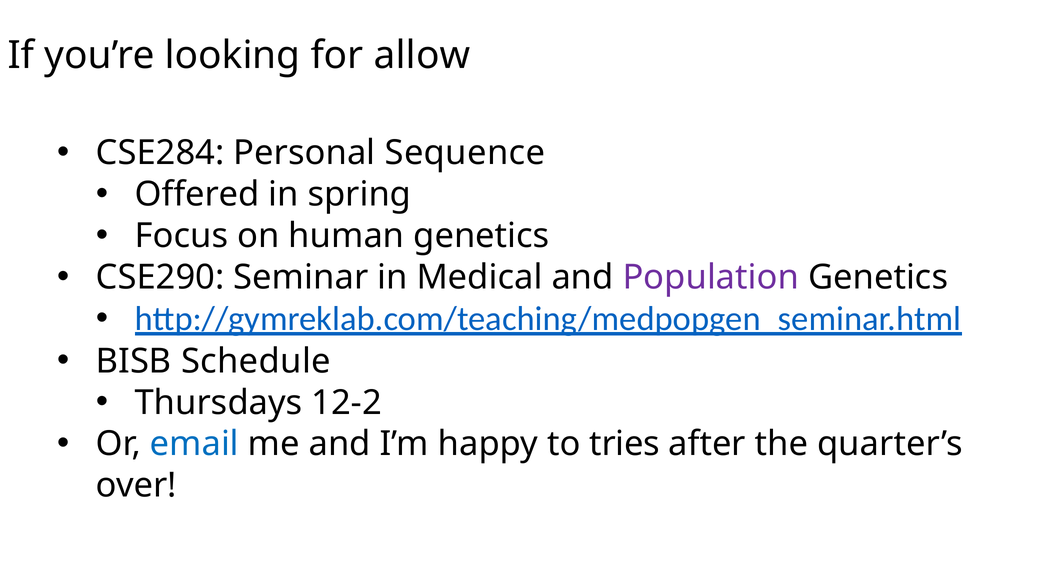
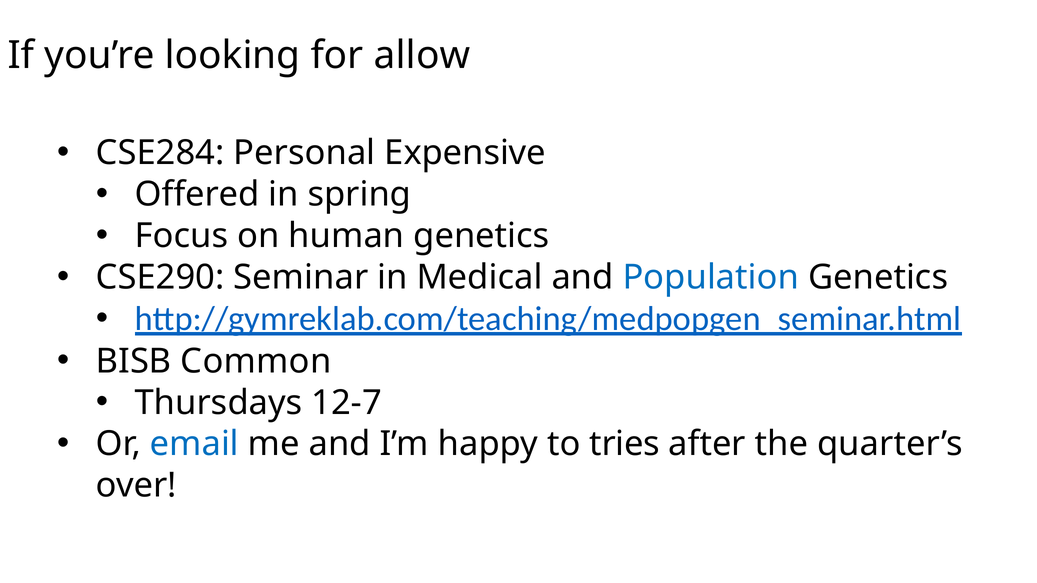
Sequence: Sequence -> Expensive
Population colour: purple -> blue
Schedule: Schedule -> Common
12-2: 12-2 -> 12-7
